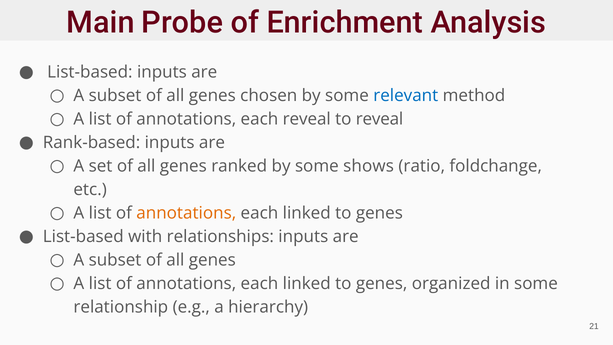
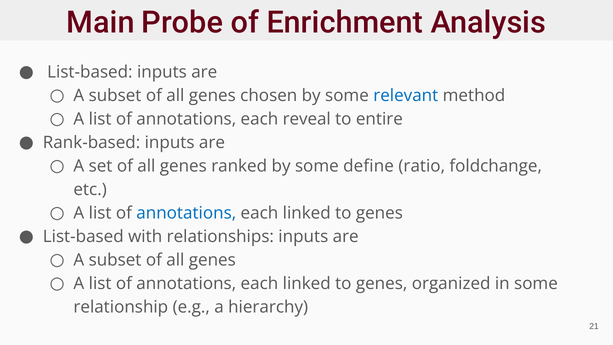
to reveal: reveal -> entire
shows: shows -> define
annotations at (186, 213) colour: orange -> blue
